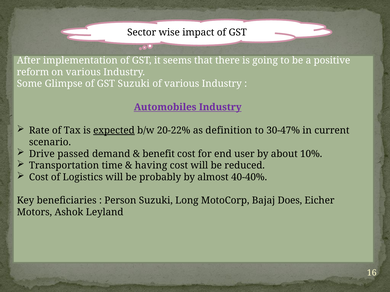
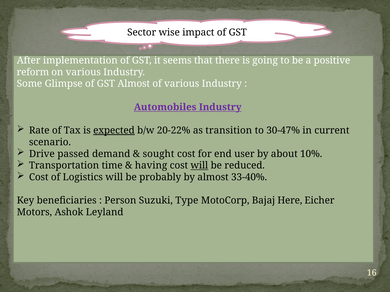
GST Suzuki: Suzuki -> Almost
definition: definition -> transition
benefit: benefit -> sought
will at (199, 166) underline: none -> present
40-40%: 40-40% -> 33-40%
Long: Long -> Type
Does: Does -> Here
